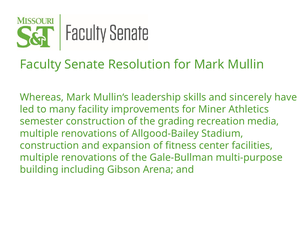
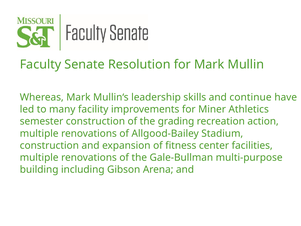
sincerely: sincerely -> continue
media: media -> action
